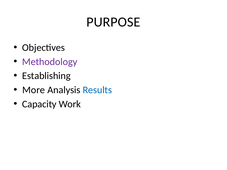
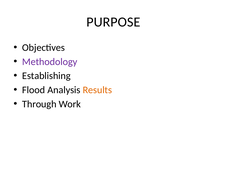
More: More -> Flood
Results colour: blue -> orange
Capacity: Capacity -> Through
